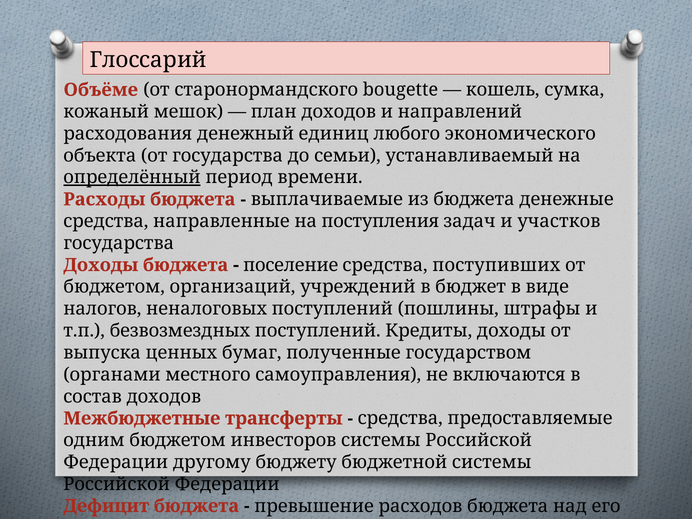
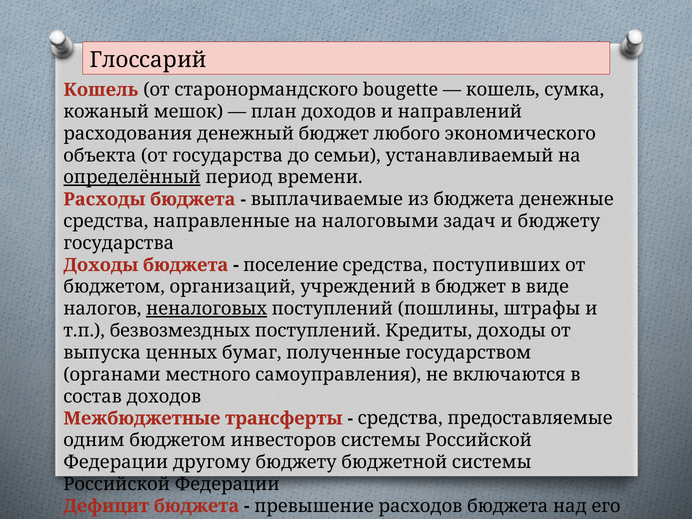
Объёме at (101, 90): Объёме -> Кошель
денежный единиц: единиц -> бюджет
поступления: поступления -> налоговыми
и участков: участков -> бюджету
неналоговых underline: none -> present
